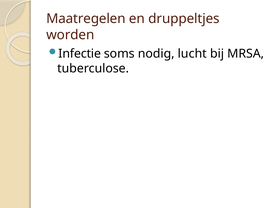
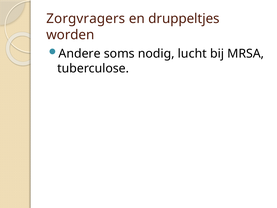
Maatregelen: Maatregelen -> Zorgvragers
Infectie: Infectie -> Andere
